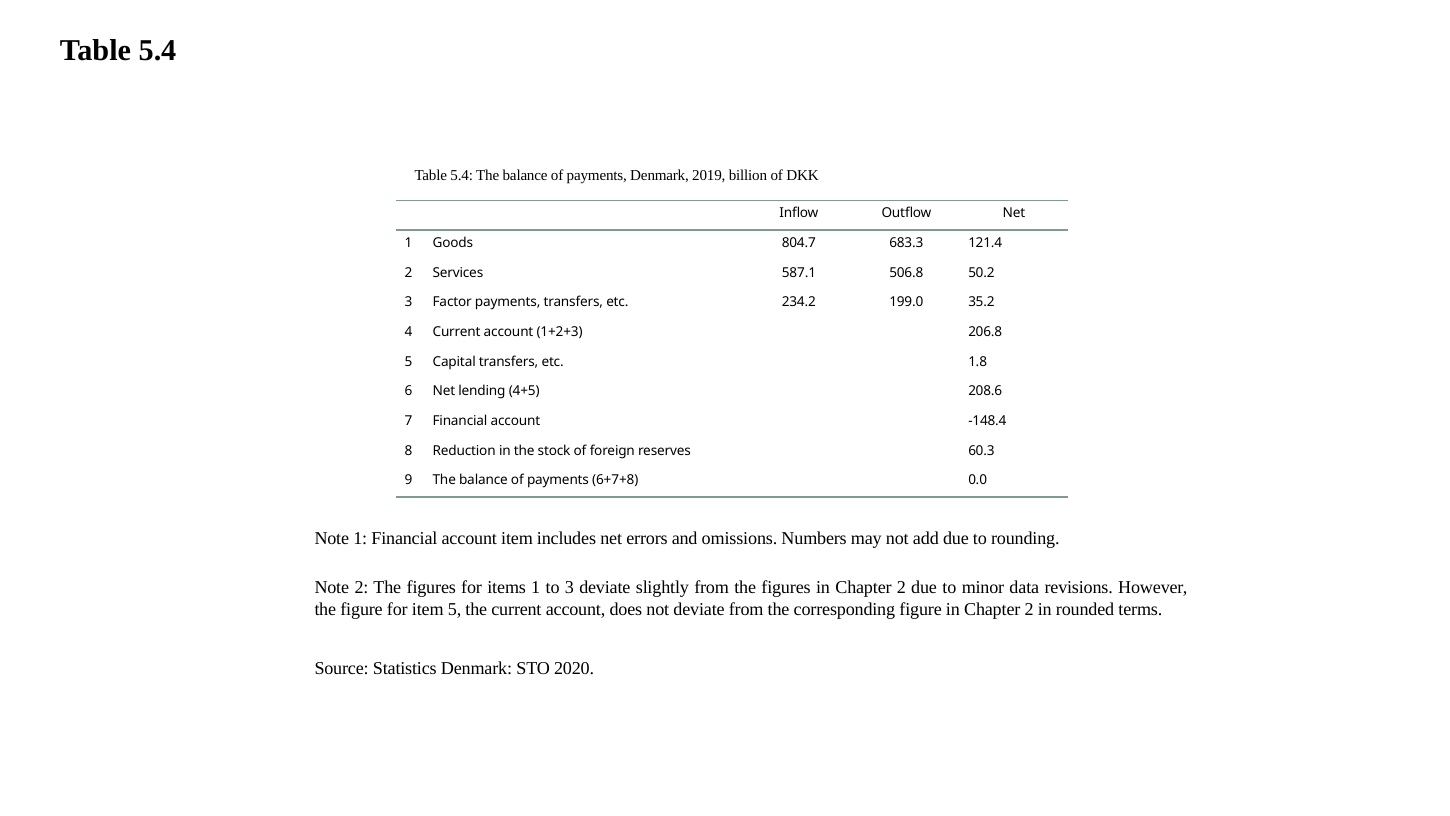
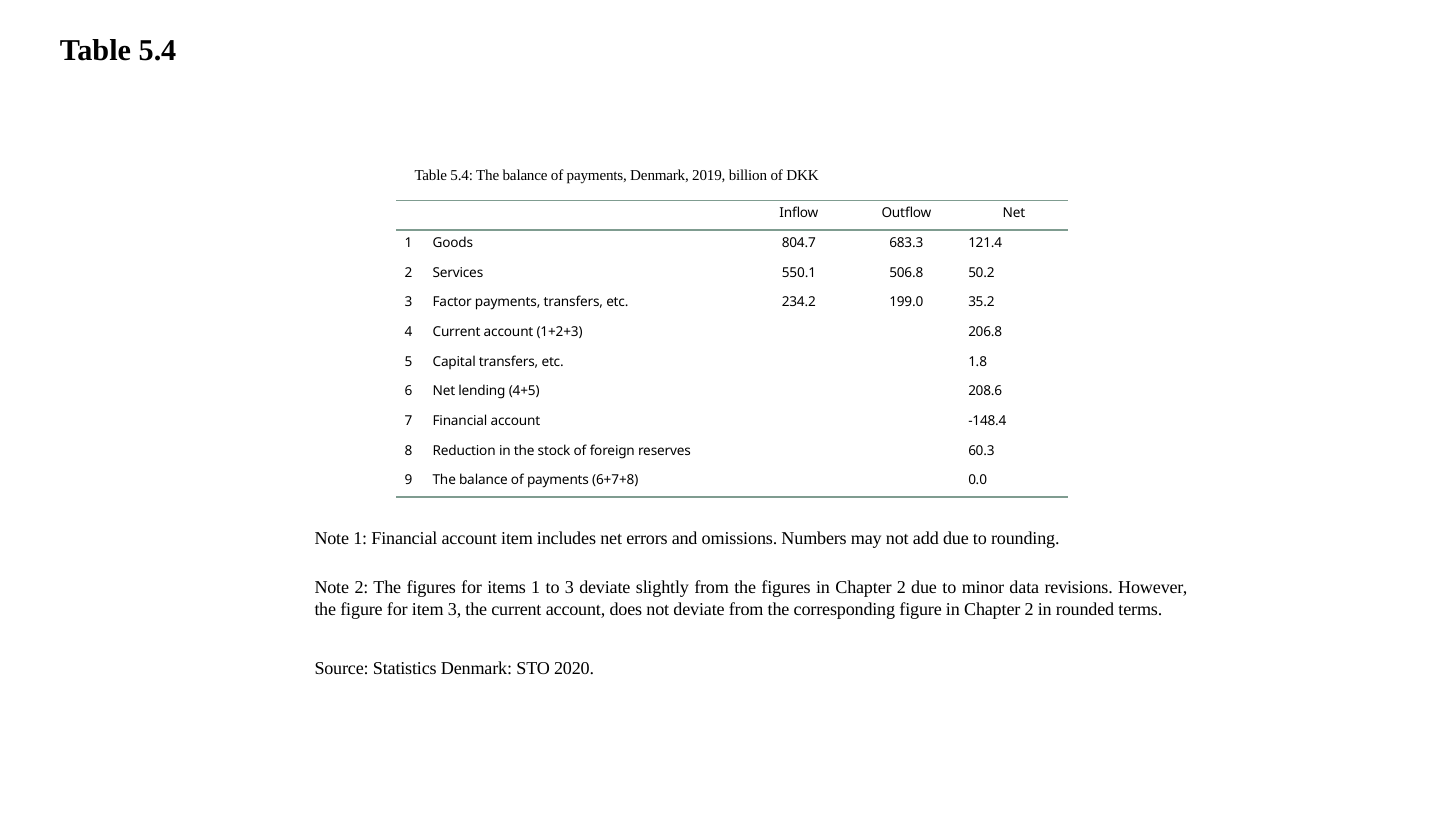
587.1: 587.1 -> 550.1
item 5: 5 -> 3
